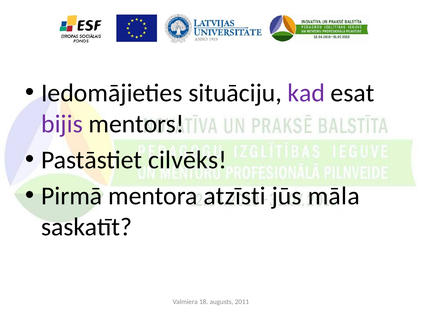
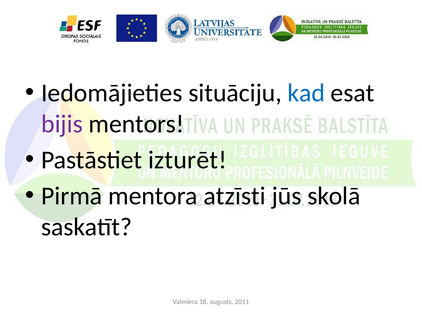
kad colour: purple -> blue
cilvēks: cilvēks -> izturēt
māla: māla -> skolā
